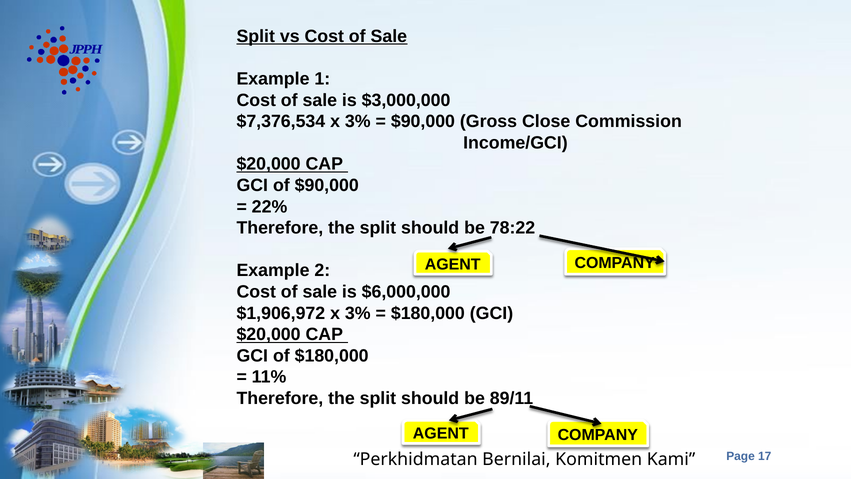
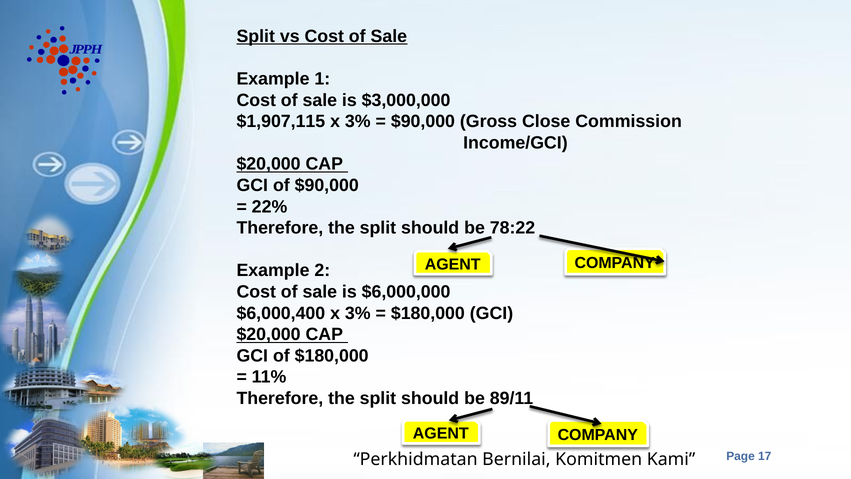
$7,376,534: $7,376,534 -> $1,907,115
$1,906,972: $1,906,972 -> $6,000,400
